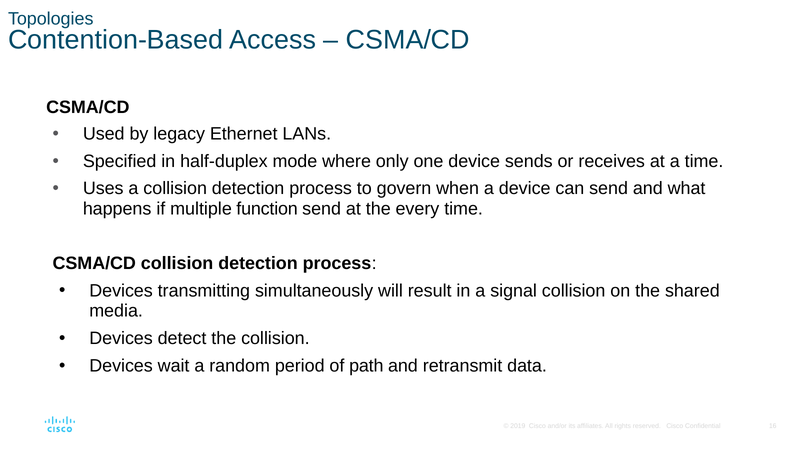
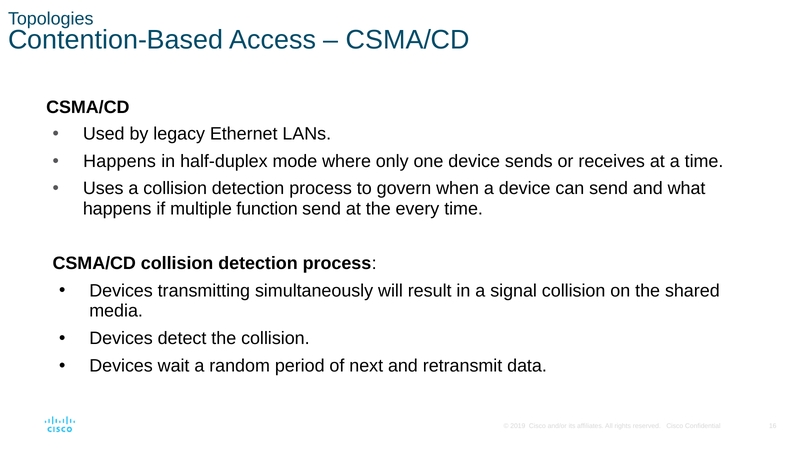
Specified at (120, 161): Specified -> Happens
path: path -> next
